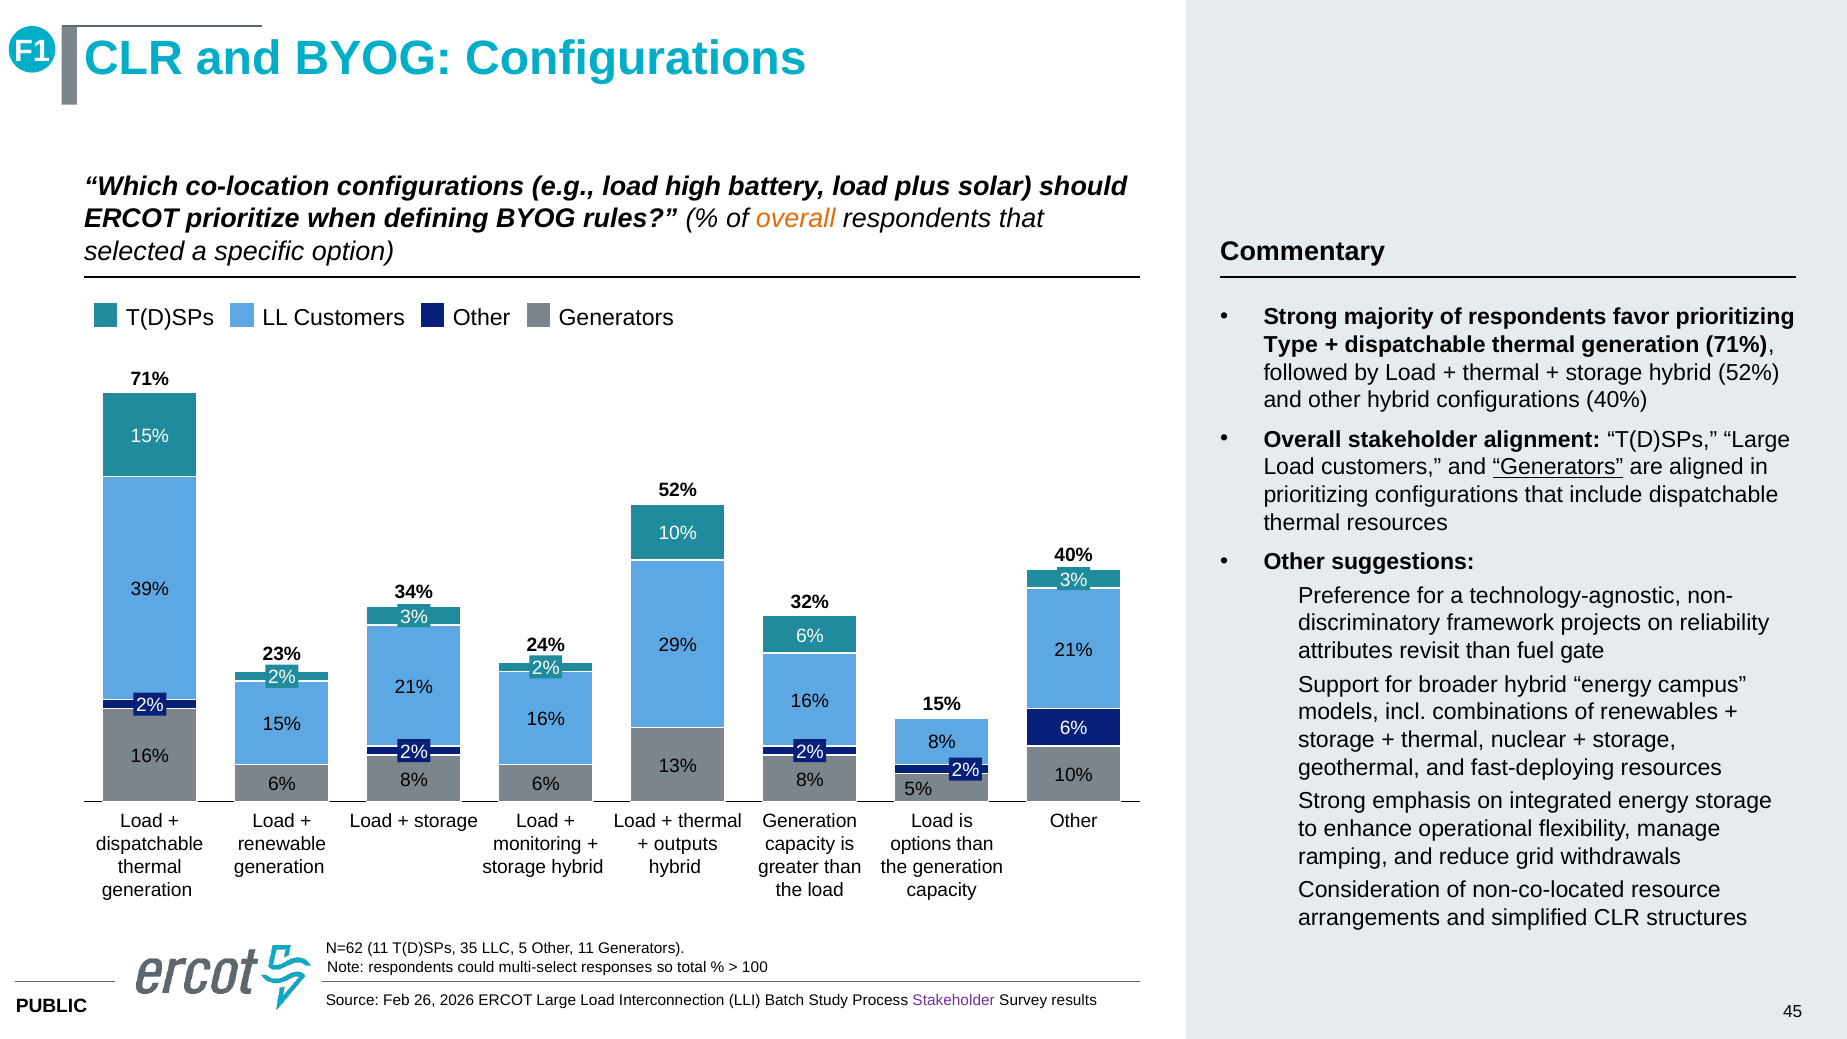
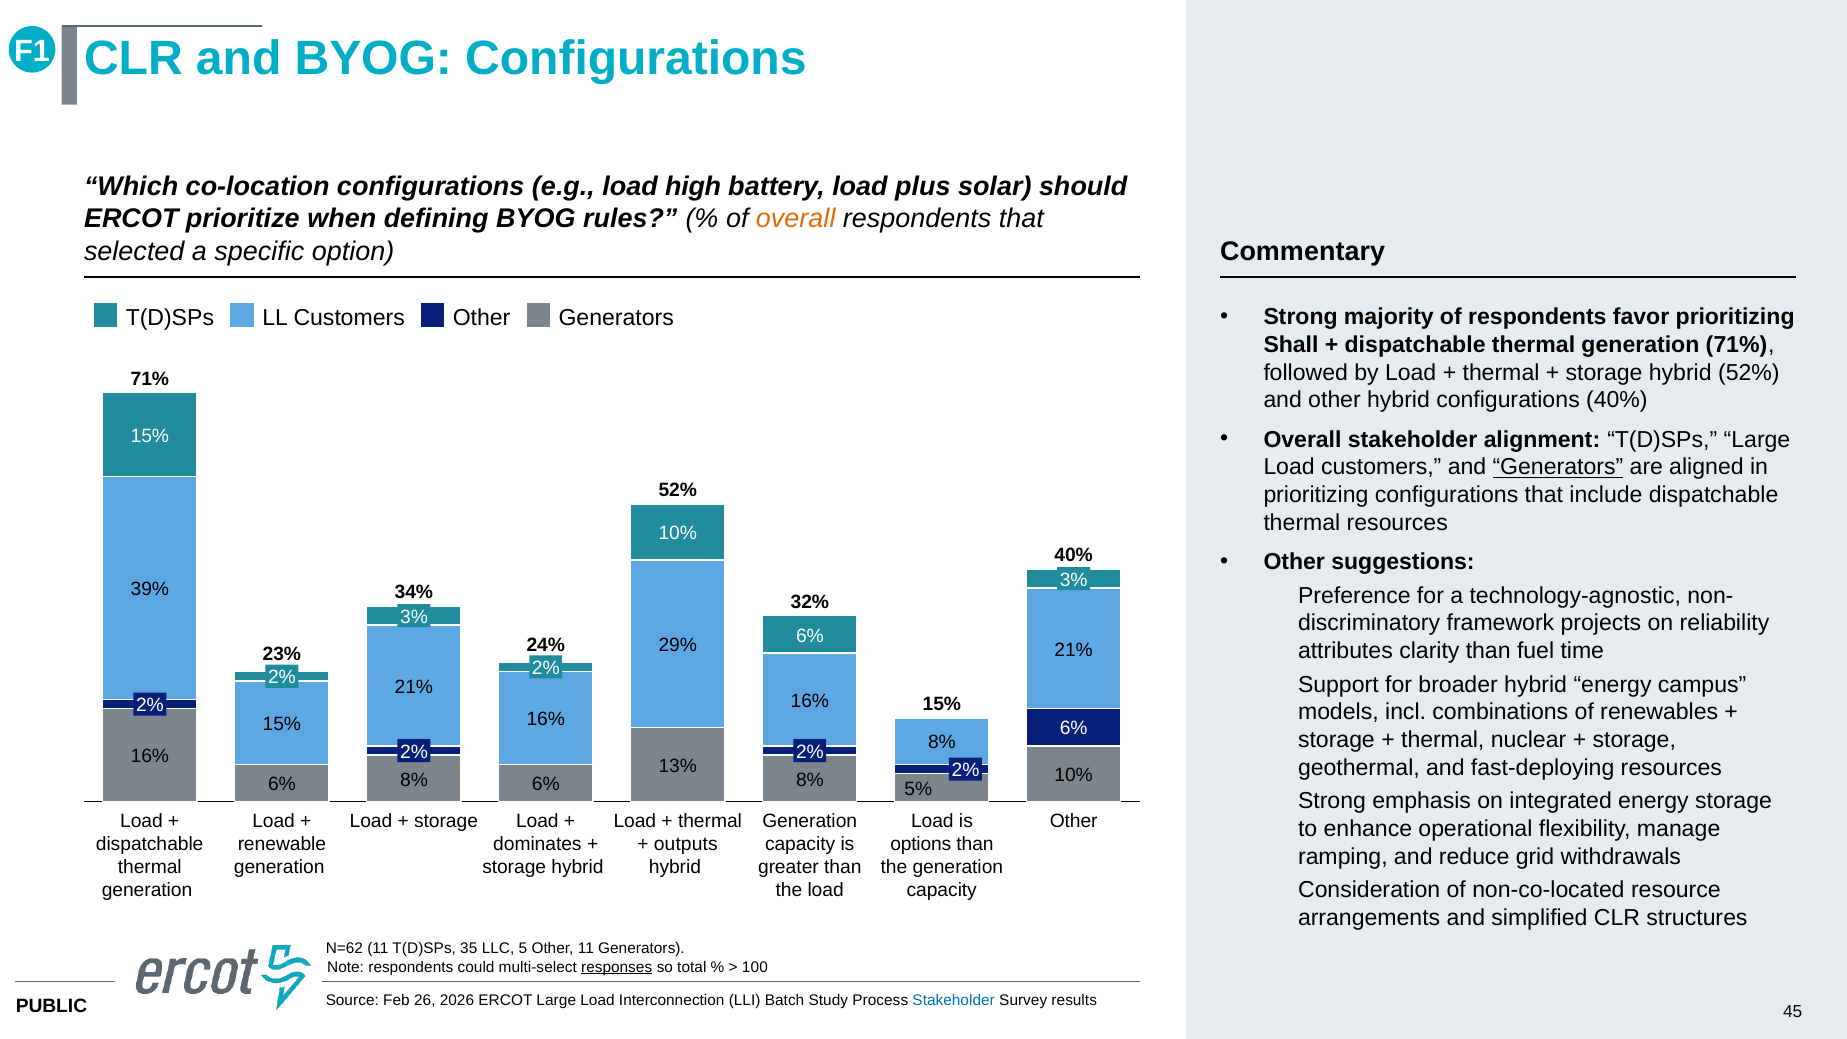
Type: Type -> Shall
revisit: revisit -> clarity
gate: gate -> time
monitoring: monitoring -> dominates
responses underline: none -> present
Stakeholder at (954, 1000) colour: purple -> blue
